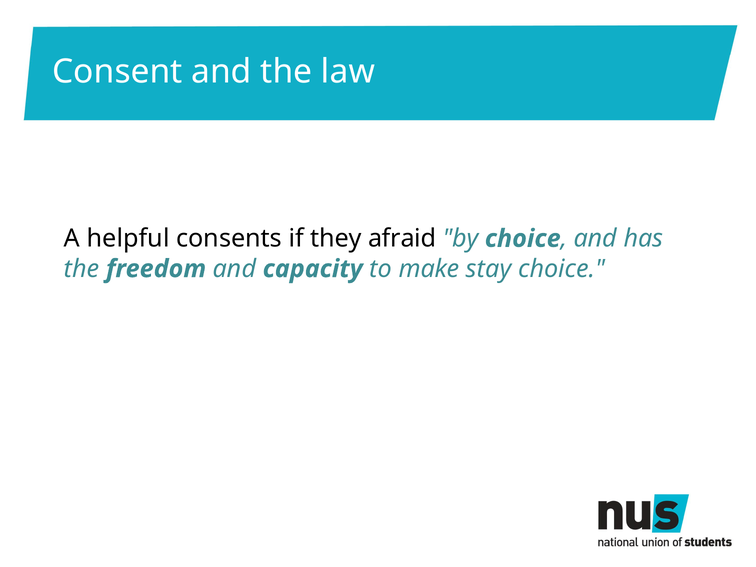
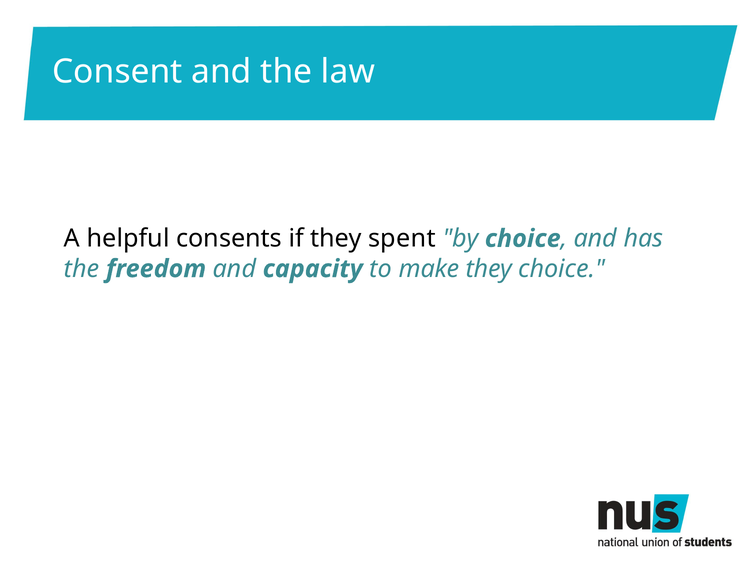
afraid: afraid -> spent
make stay: stay -> they
